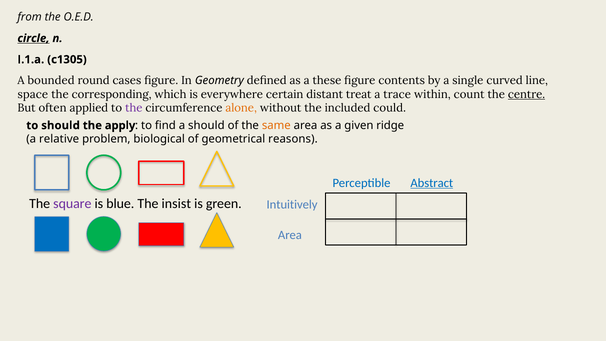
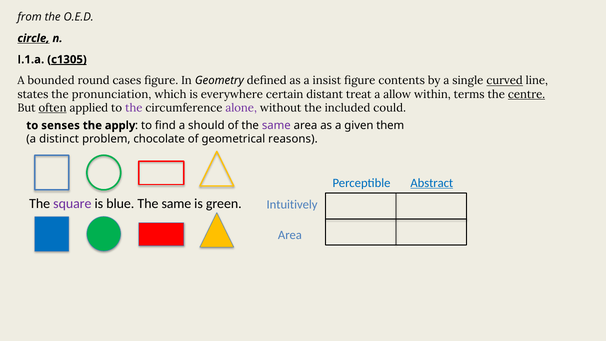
c1305 underline: none -> present
these: these -> insist
curved underline: none -> present
space: space -> states
corresponding: corresponding -> pronunciation
trace: trace -> allow
count: count -> terms
often underline: none -> present
alone colour: orange -> purple
to should: should -> senses
same at (276, 125) colour: orange -> purple
ridge: ridge -> them
relative: relative -> distinct
biological: biological -> chocolate
blue The insist: insist -> same
